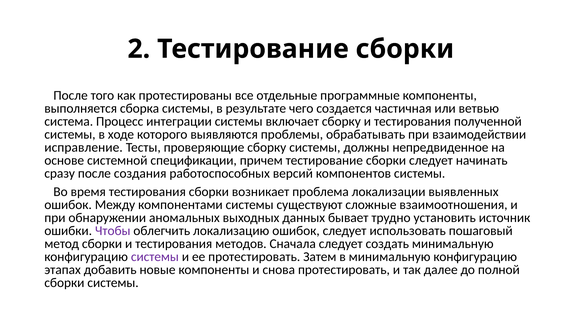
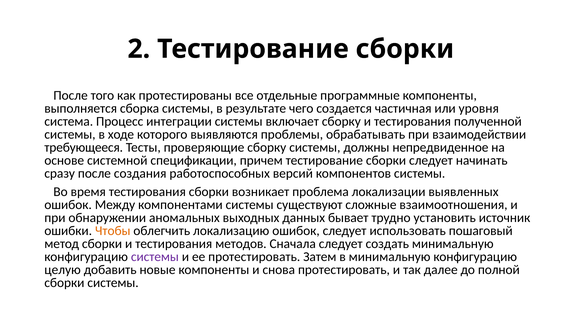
ветвью: ветвью -> уровня
исправление: исправление -> требующееся
Чтобы colour: purple -> orange
этапах: этапах -> целую
